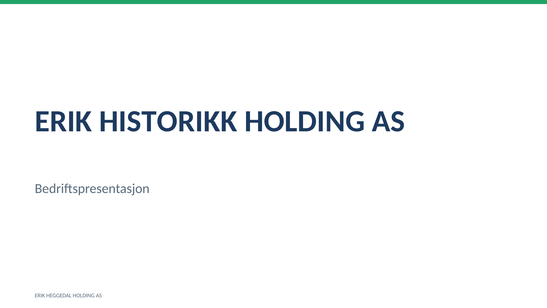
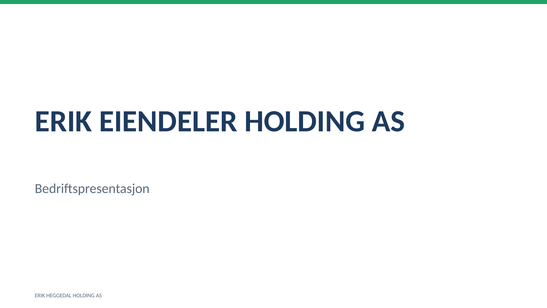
HISTORIKK: HISTORIKK -> EIENDELER
